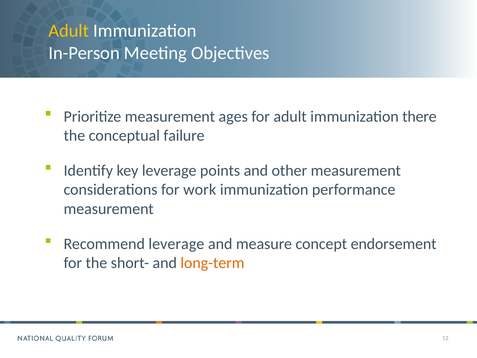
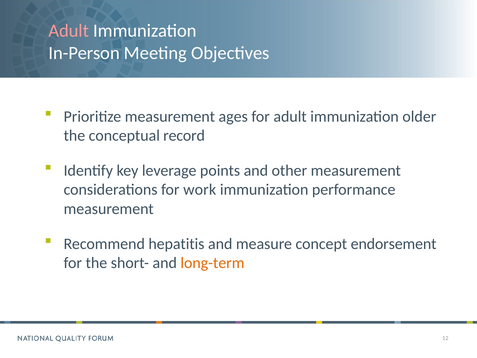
Adult at (69, 31) colour: yellow -> pink
there: there -> older
failure: failure -> record
Recommend leverage: leverage -> hepatitis
